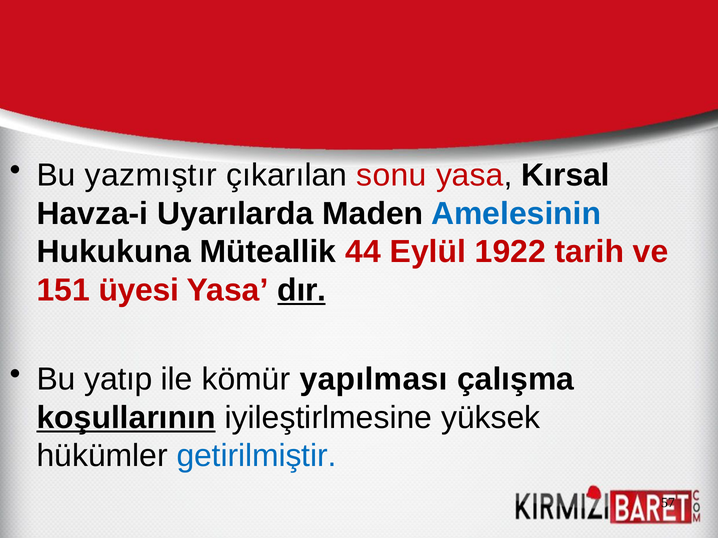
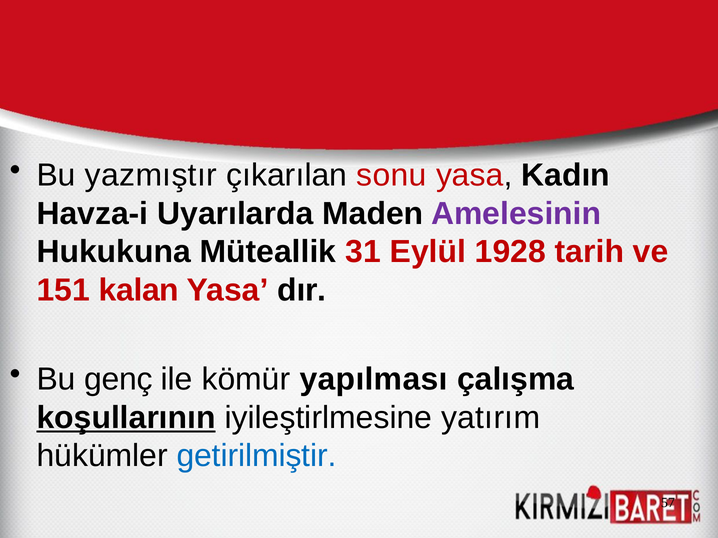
Kırsal: Kırsal -> Kadın
Amelesinin colour: blue -> purple
44: 44 -> 31
1922: 1922 -> 1928
üyesi: üyesi -> kalan
dır underline: present -> none
yatıp: yatıp -> genç
yüksek: yüksek -> yatırım
